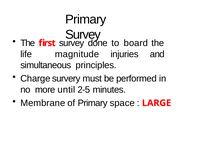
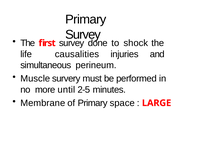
board: board -> shock
magnitude: magnitude -> causalities
principles: principles -> perineum
Charge: Charge -> Muscle
